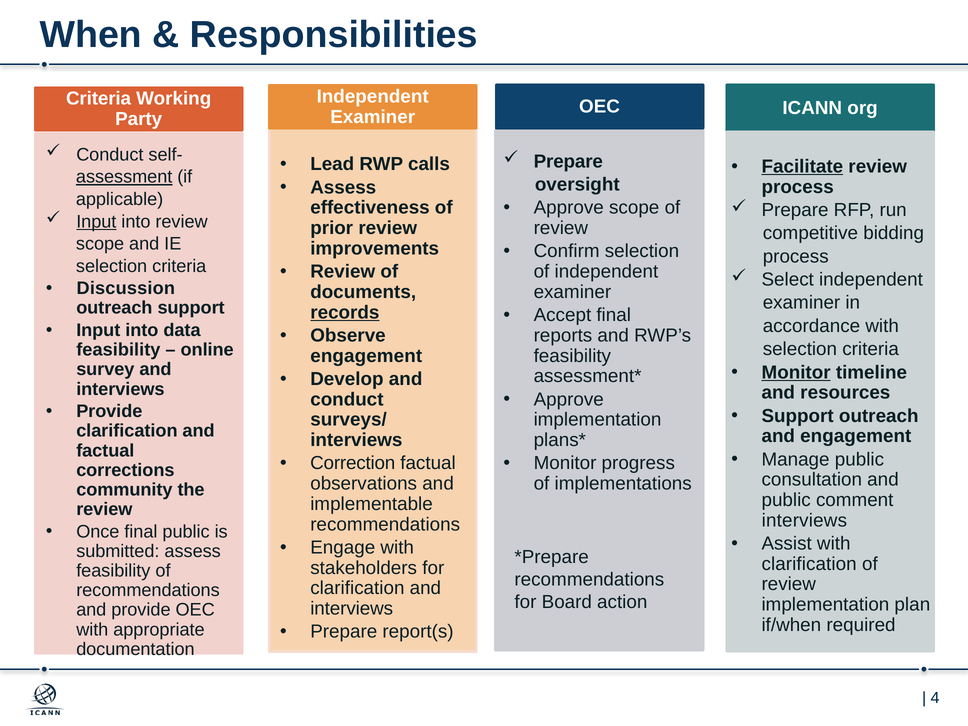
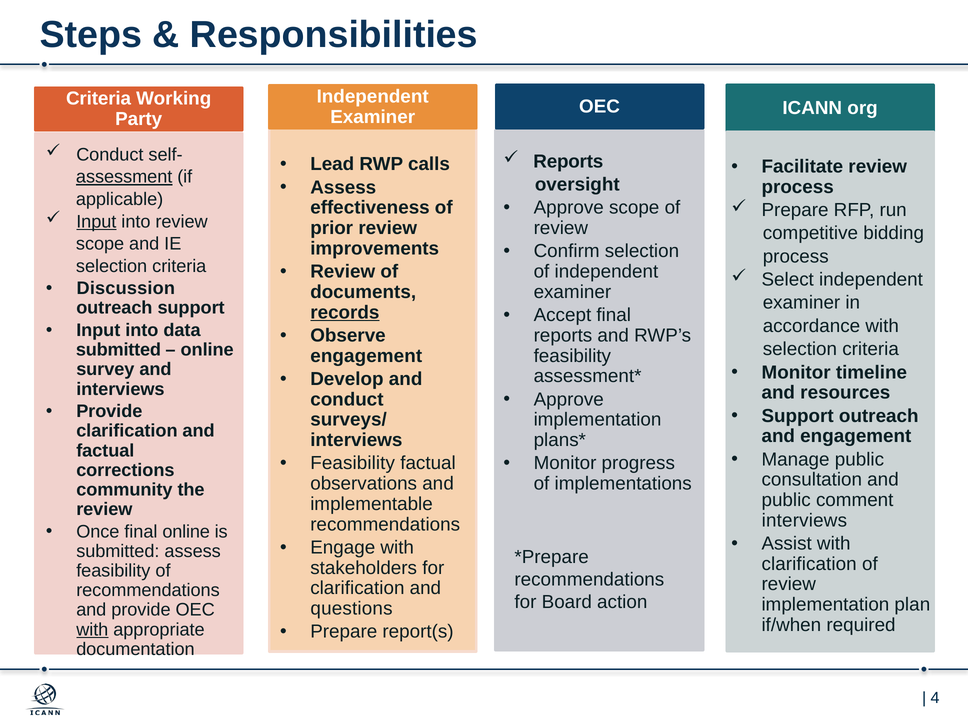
When: When -> Steps
Prepare at (568, 161): Prepare -> Reports
Facilitate underline: present -> none
feasibility at (118, 350): feasibility -> submitted
Monitor at (796, 372) underline: present -> none
Correction at (353, 463): Correction -> Feasibility
final public: public -> online
interviews at (352, 609): interviews -> questions
with at (92, 630) underline: none -> present
